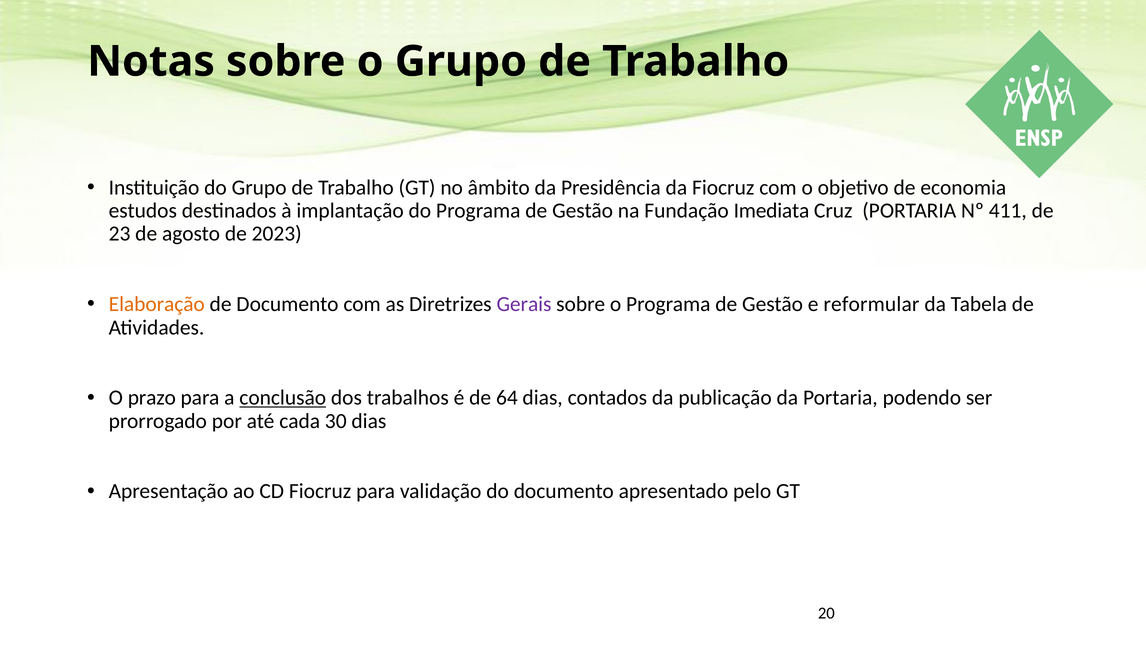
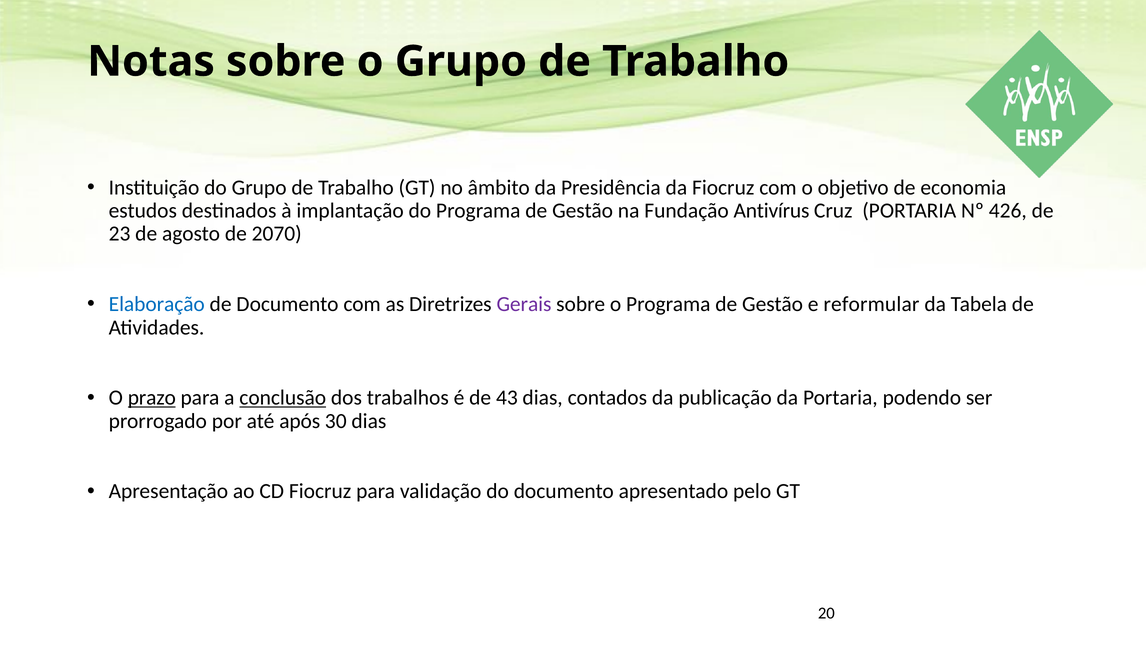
Imediata: Imediata -> Antivírus
411: 411 -> 426
2023: 2023 -> 2070
Elaboração colour: orange -> blue
prazo underline: none -> present
64: 64 -> 43
cada: cada -> após
